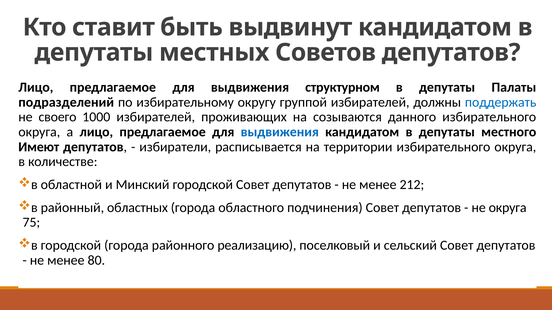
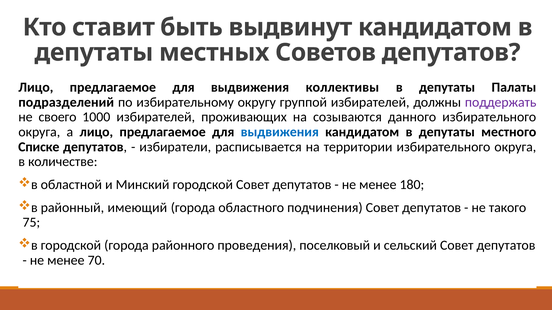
структурном: структурном -> коллективы
поддержать colour: blue -> purple
Имеют: Имеют -> Списке
212: 212 -> 180
областных: областных -> имеющий
не округа: округа -> такого
реализацию: реализацию -> проведения
80: 80 -> 70
